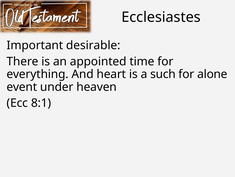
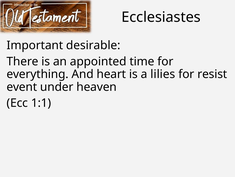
such: such -> lilies
alone: alone -> resist
8:1: 8:1 -> 1:1
